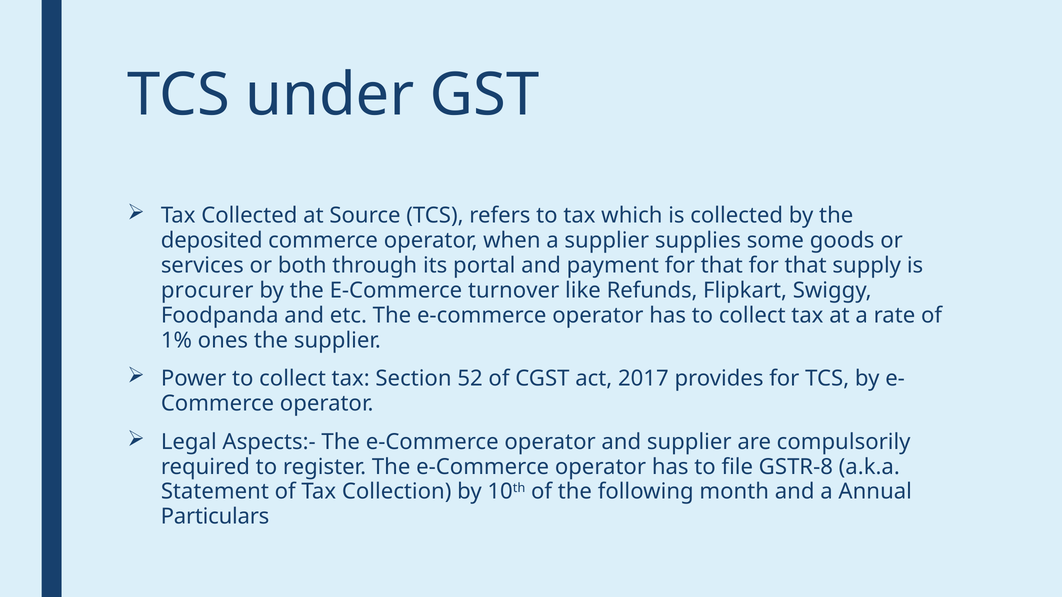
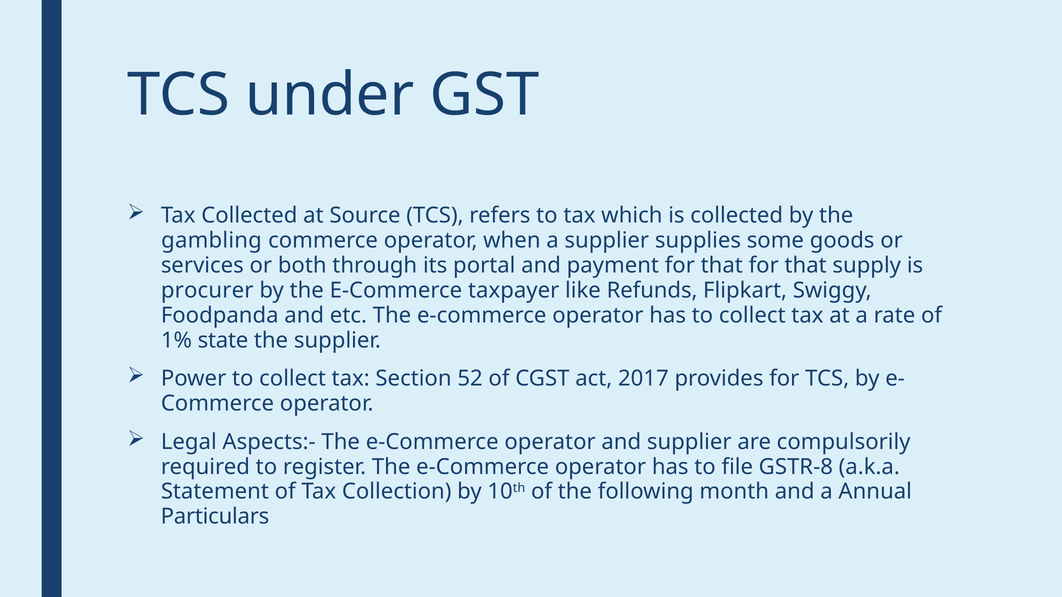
deposited: deposited -> gambling
turnover: turnover -> taxpayer
ones: ones -> state
